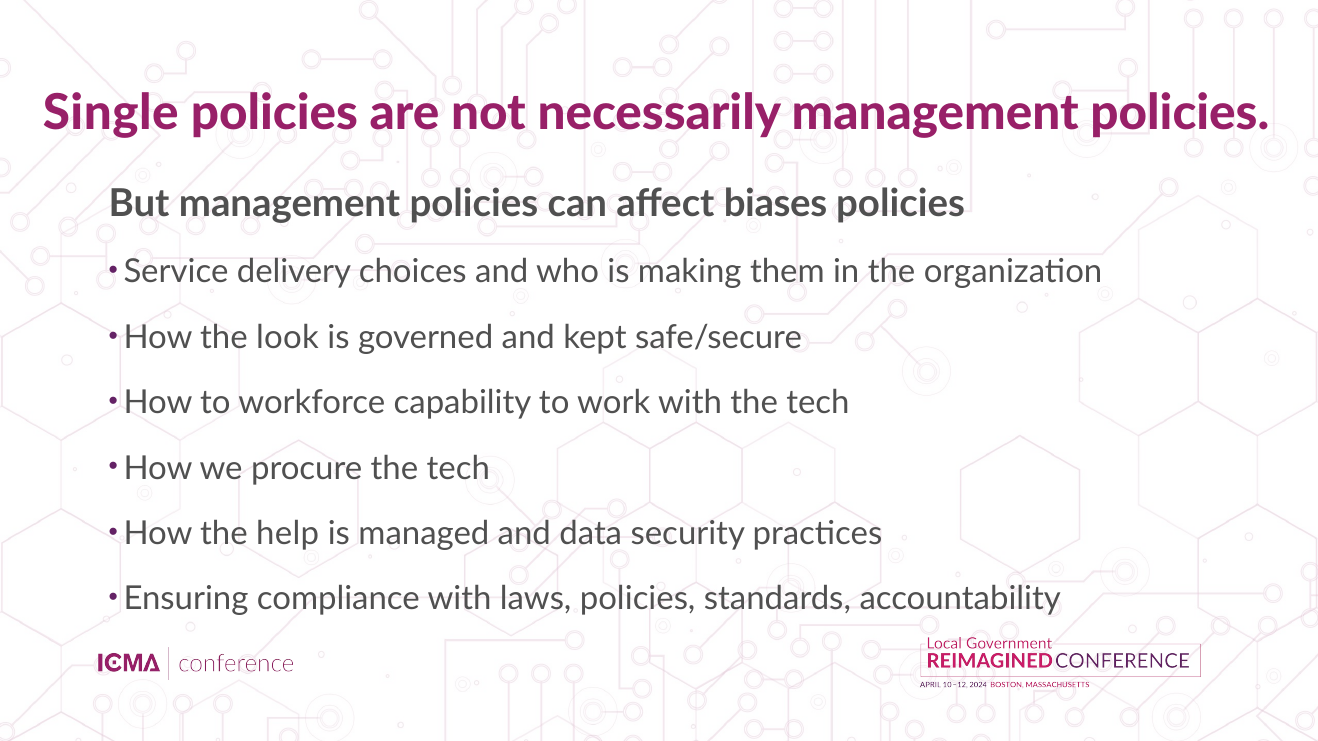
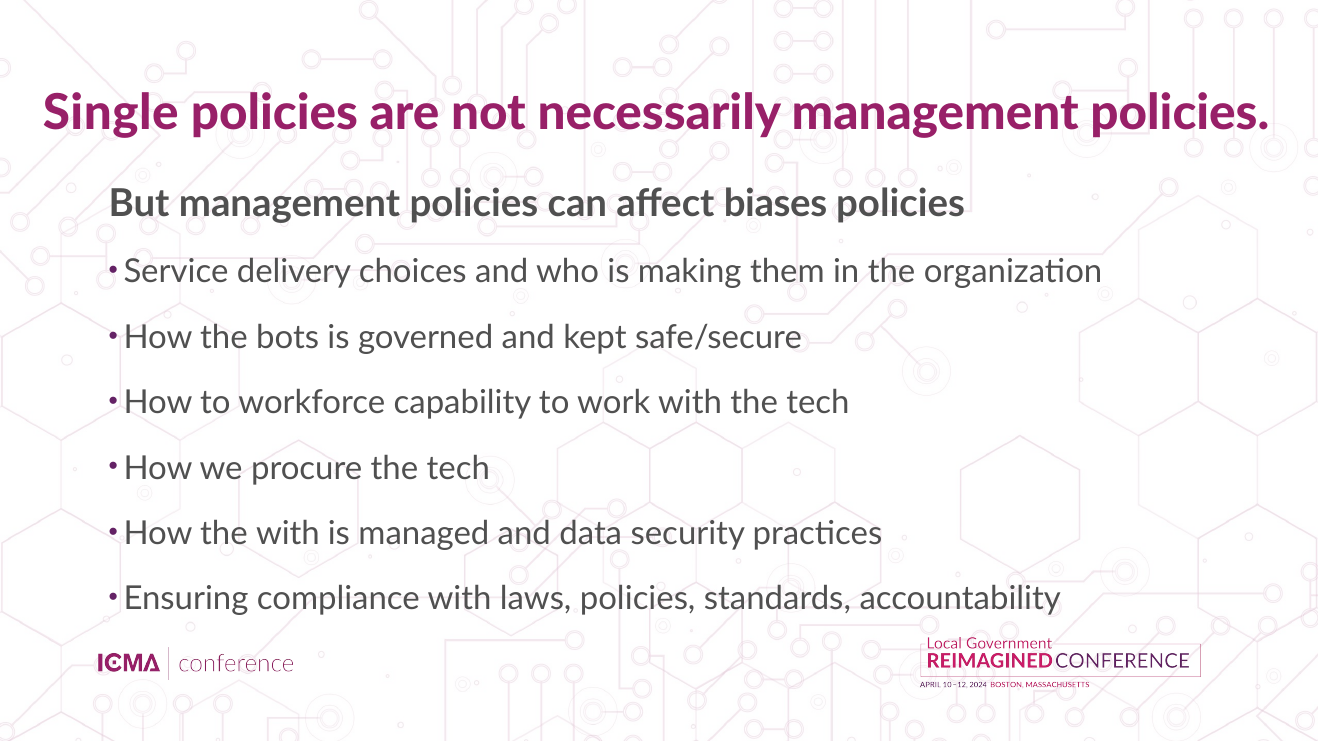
look: look -> bots
the help: help -> with
